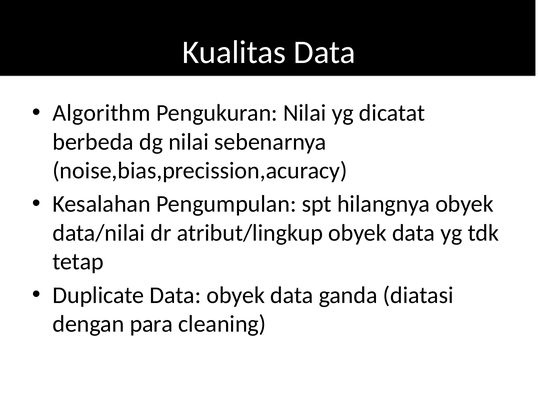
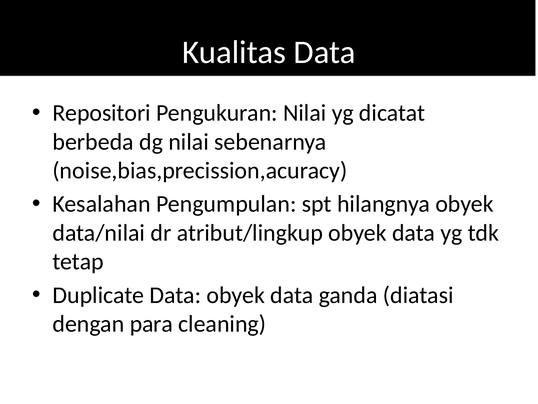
Algorithm: Algorithm -> Repositori
